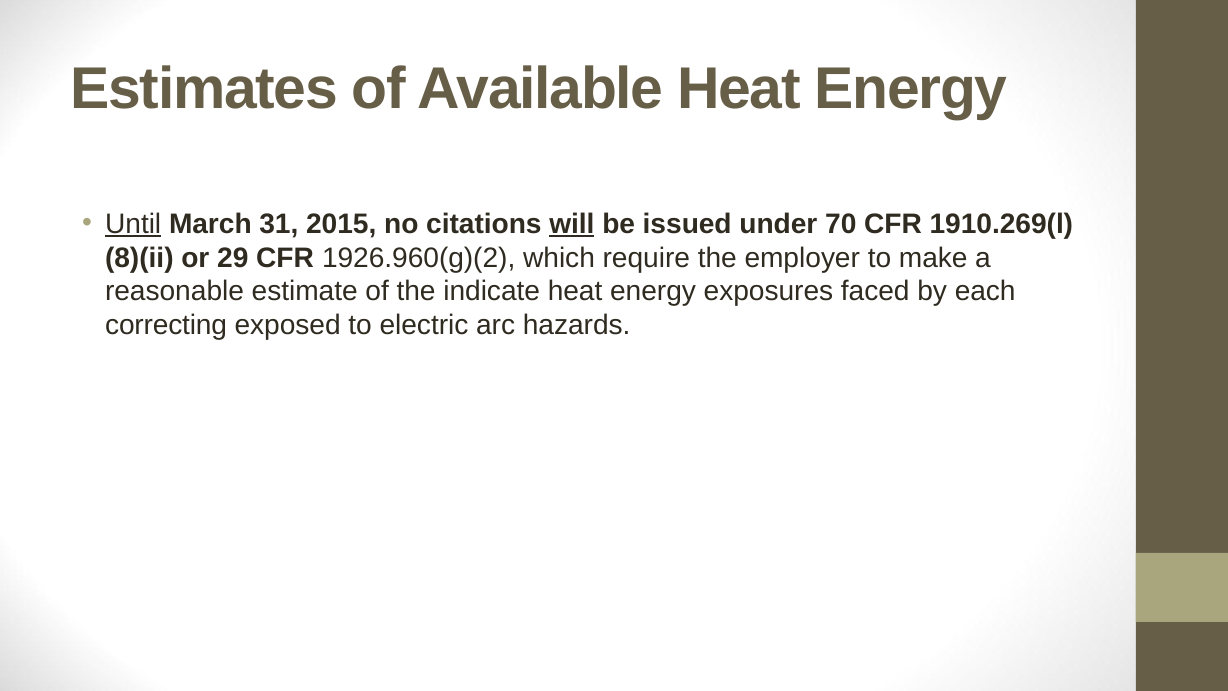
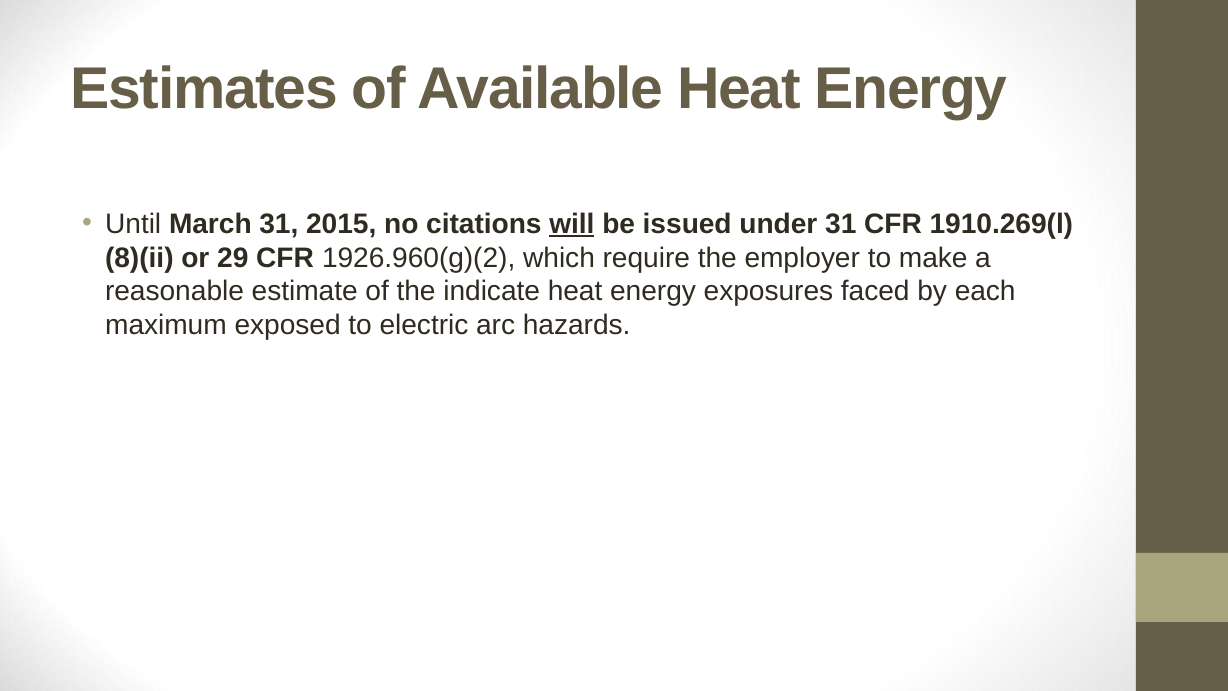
Until underline: present -> none
under 70: 70 -> 31
correcting: correcting -> maximum
